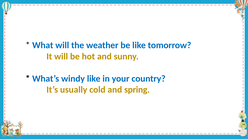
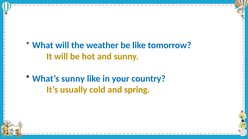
What’s windy: windy -> sunny
